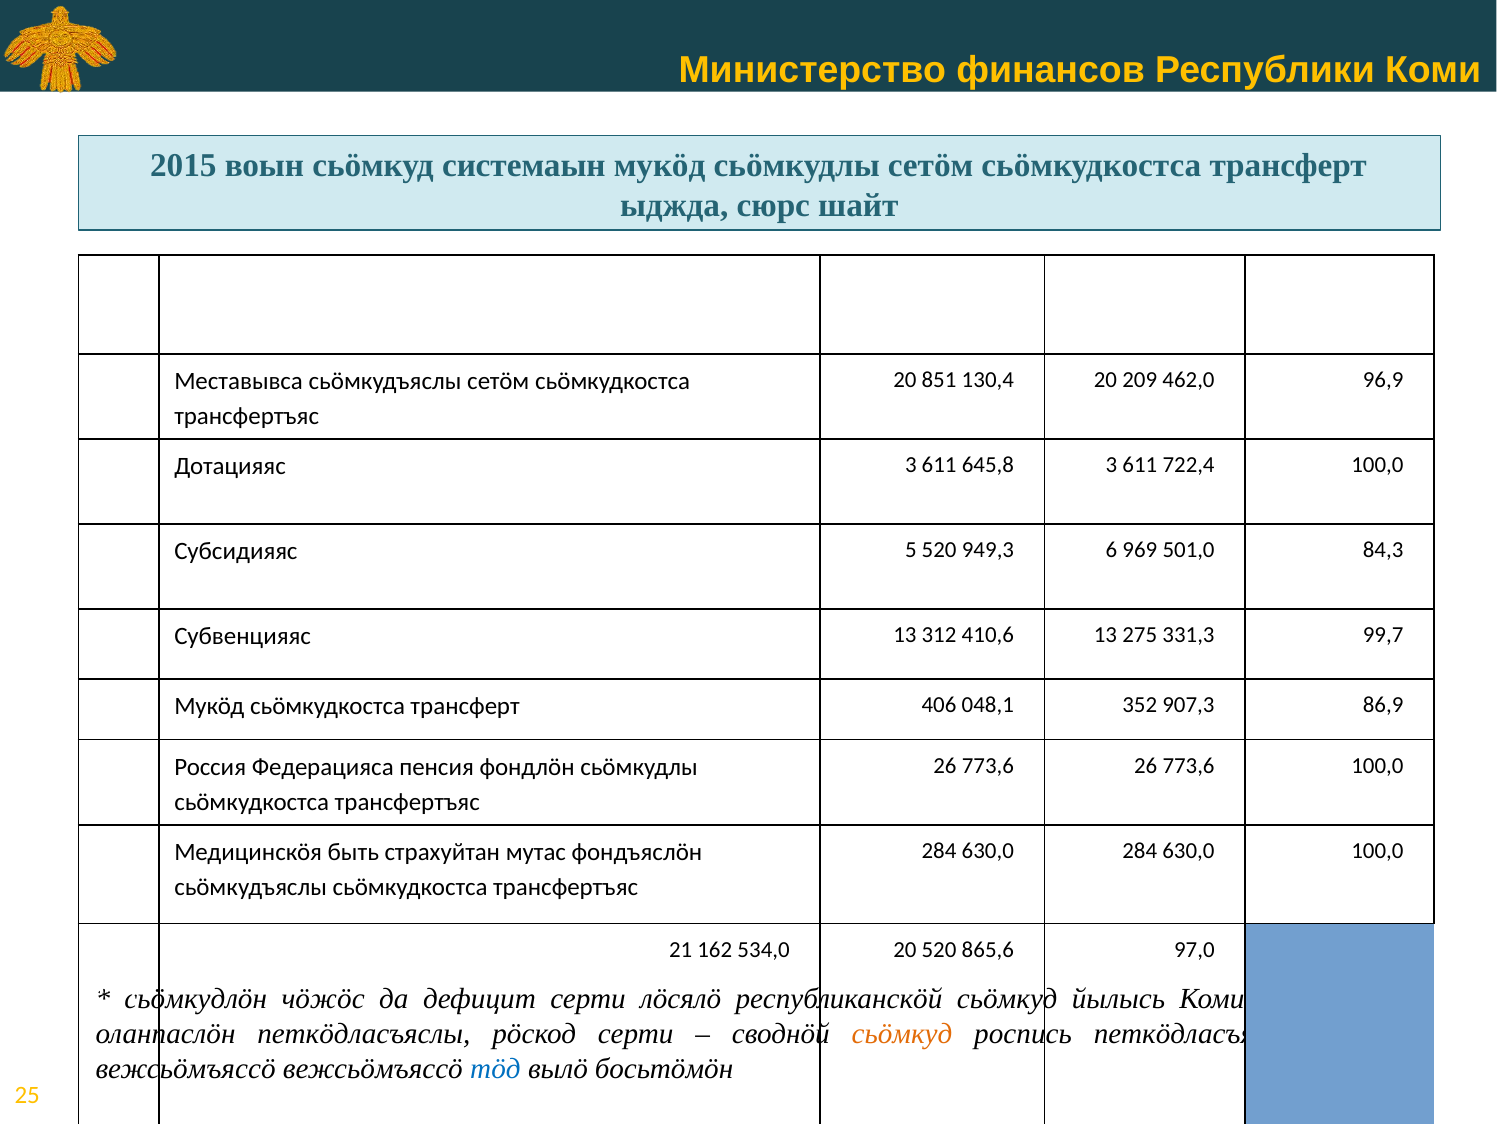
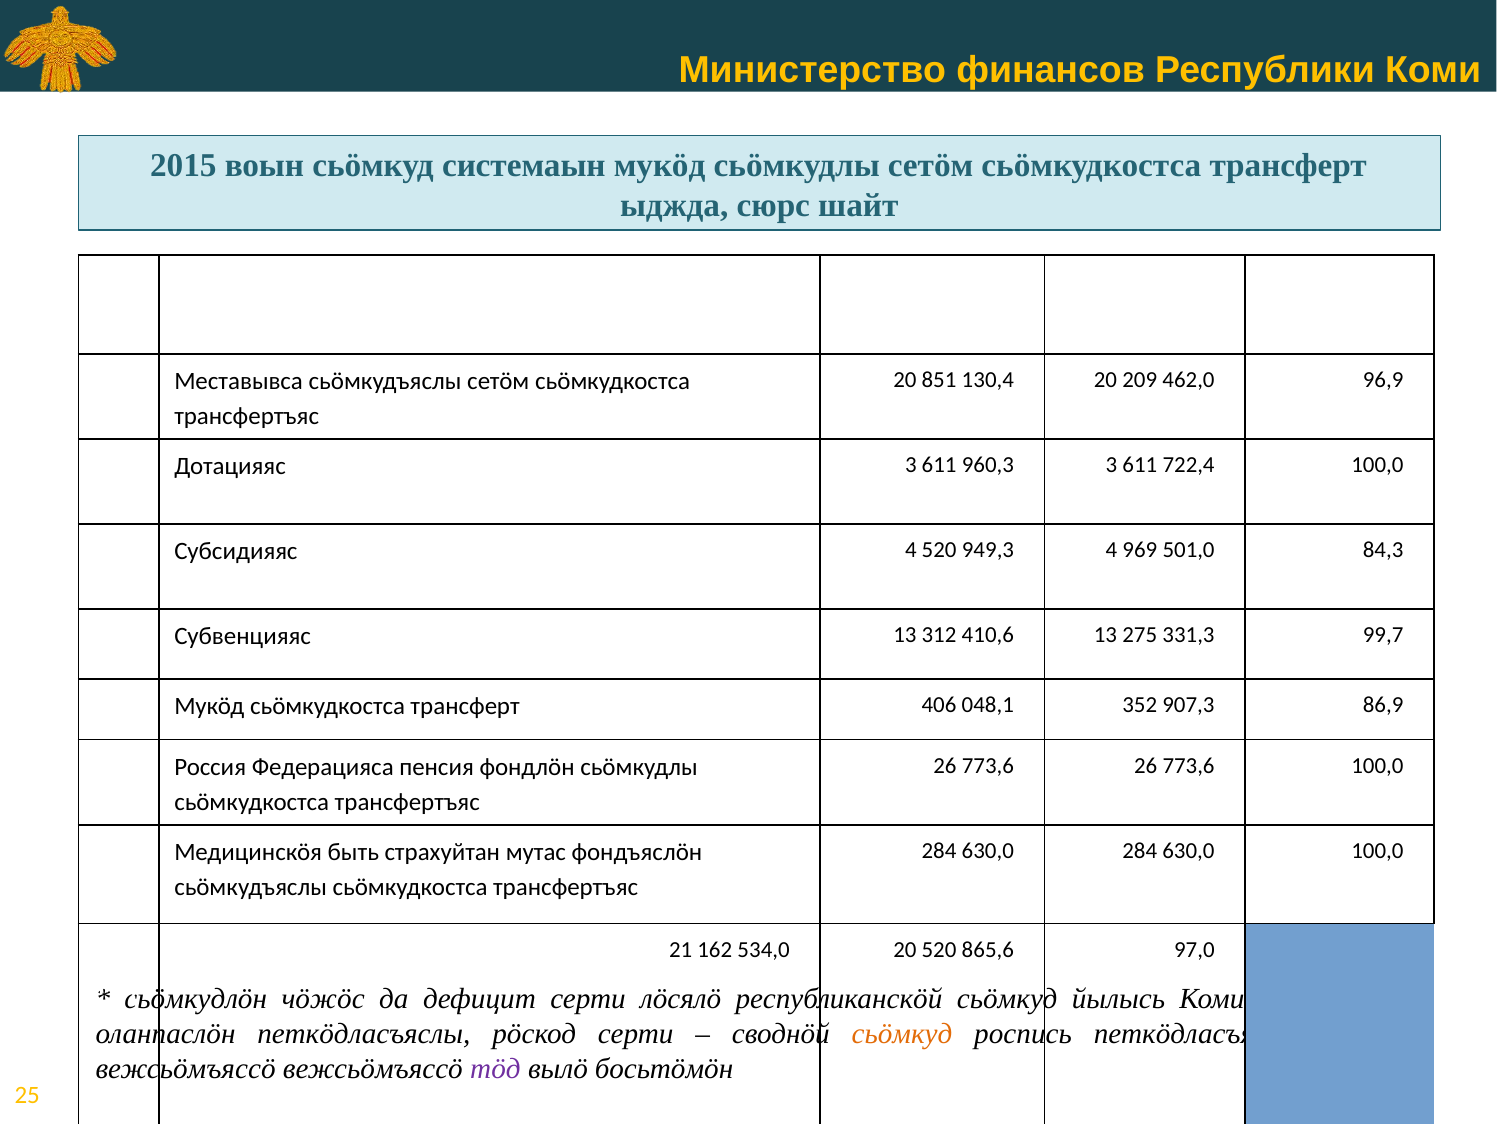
645,8: 645,8 -> 960,3
Субсидияяс 5: 5 -> 4
949,3 6: 6 -> 4
тӧд colour: blue -> purple
